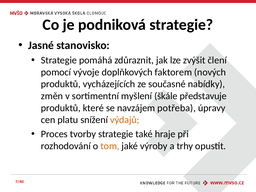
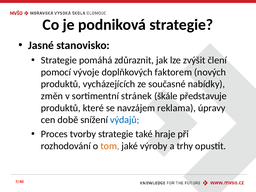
myšlení: myšlení -> stránek
potřeba: potřeba -> reklama
platu: platu -> době
výdajů colour: orange -> blue
